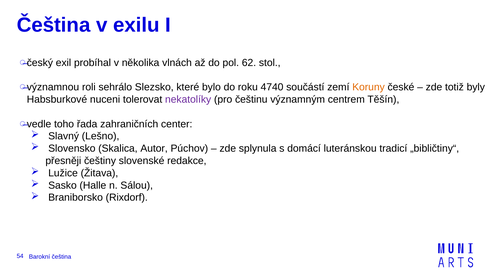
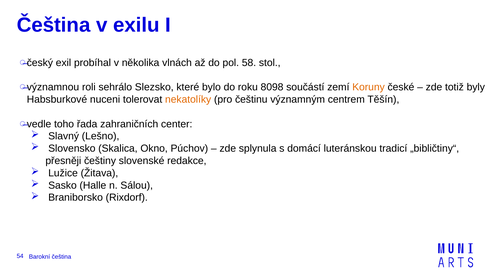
62: 62 -> 58
4740: 4740 -> 8098
nekatolíky colour: purple -> orange
Autor: Autor -> Okno
